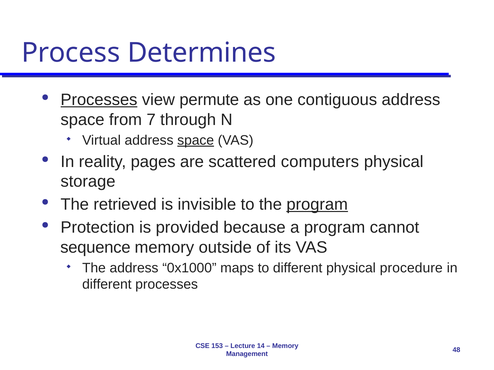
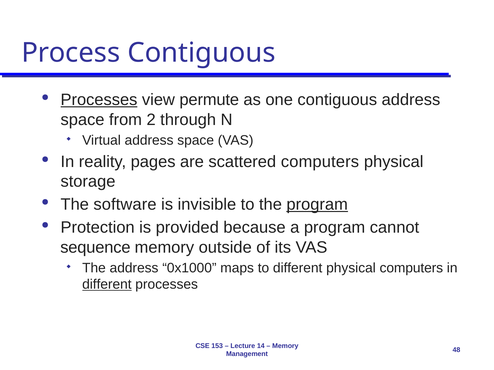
Process Determines: Determines -> Contiguous
7: 7 -> 2
space at (196, 140) underline: present -> none
retrieved: retrieved -> software
physical procedure: procedure -> computers
different at (107, 285) underline: none -> present
